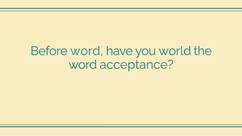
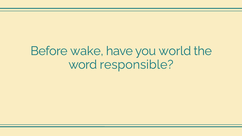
Before word: word -> wake
acceptance: acceptance -> responsible
